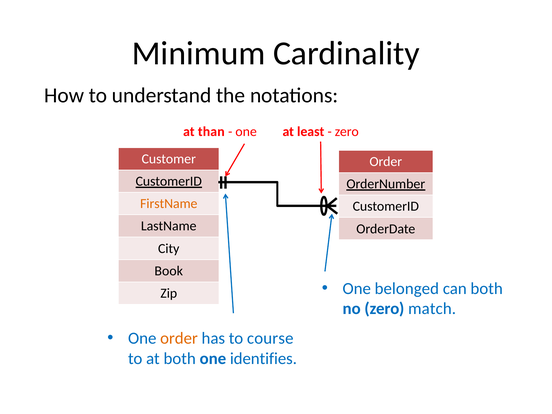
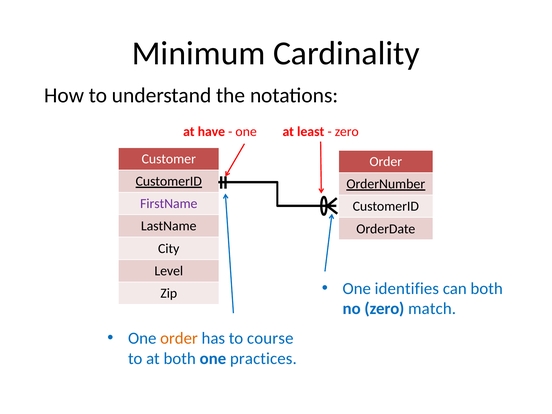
than: than -> have
FirstName colour: orange -> purple
Book: Book -> Level
belonged: belonged -> identifies
identifies: identifies -> practices
